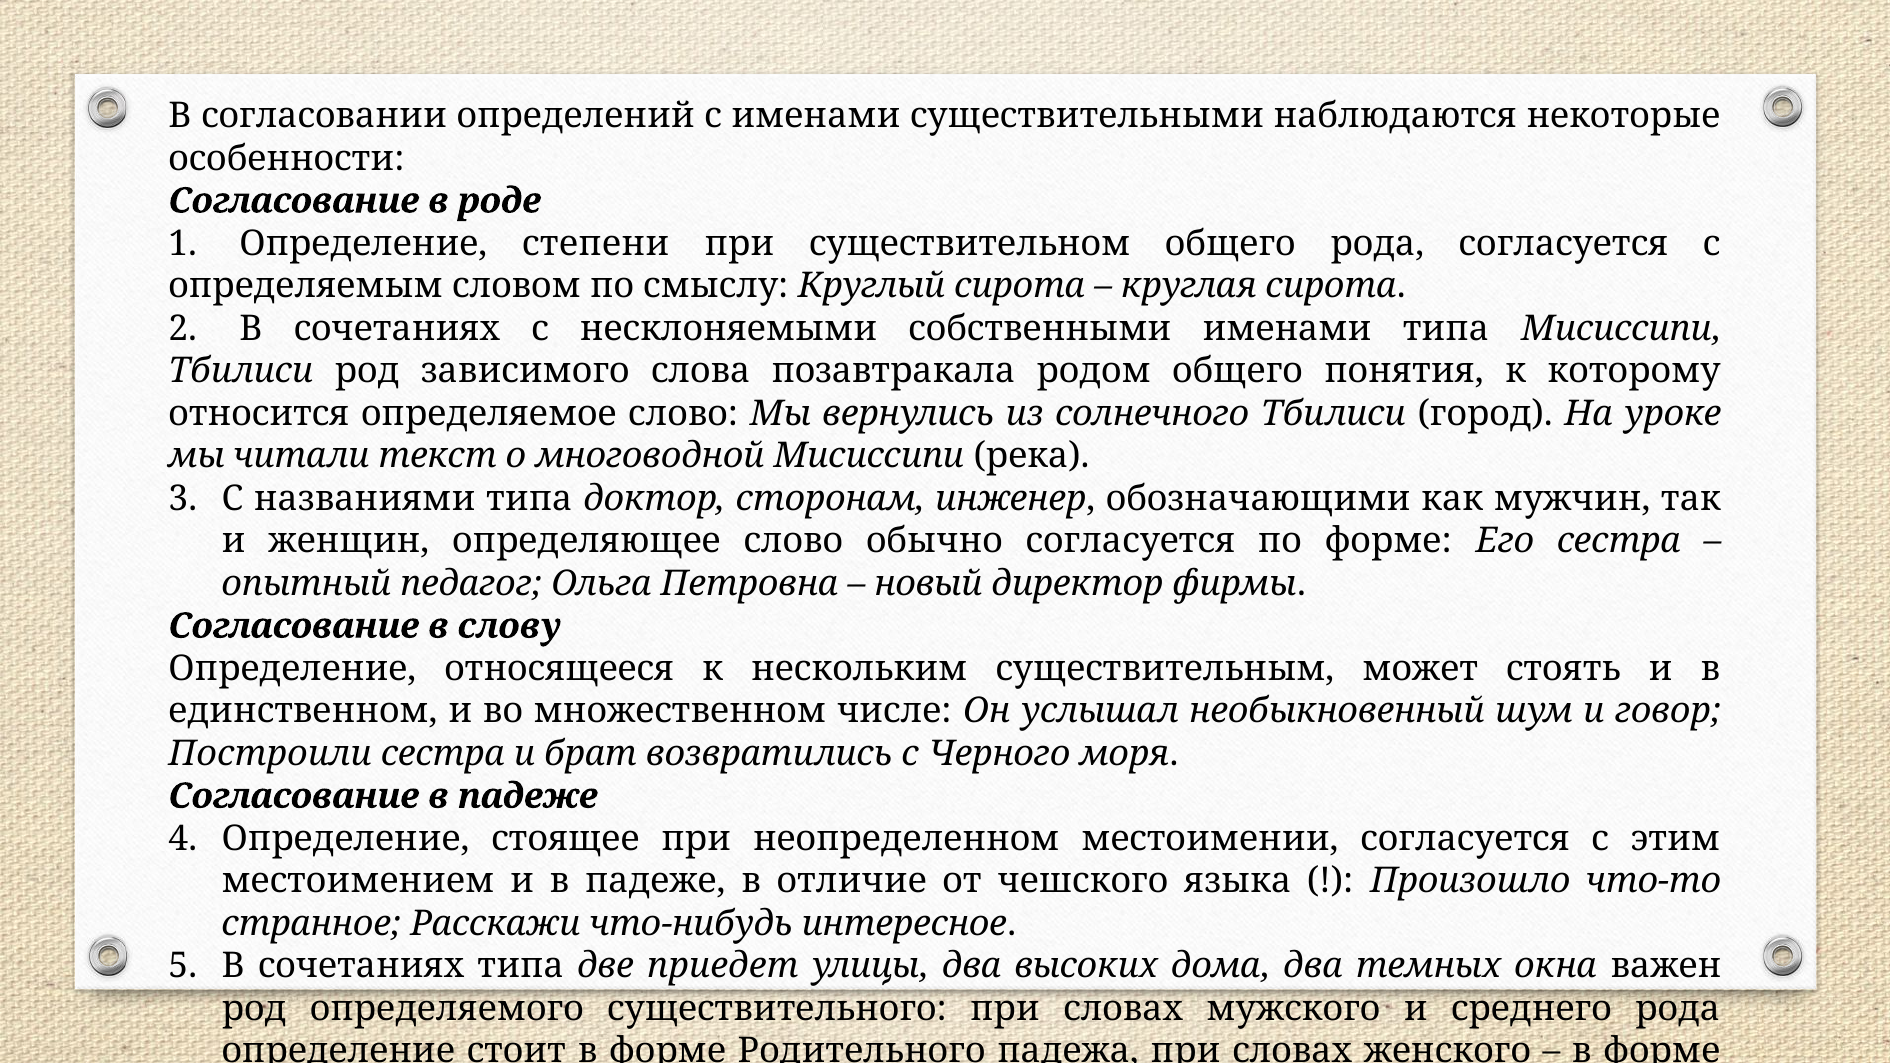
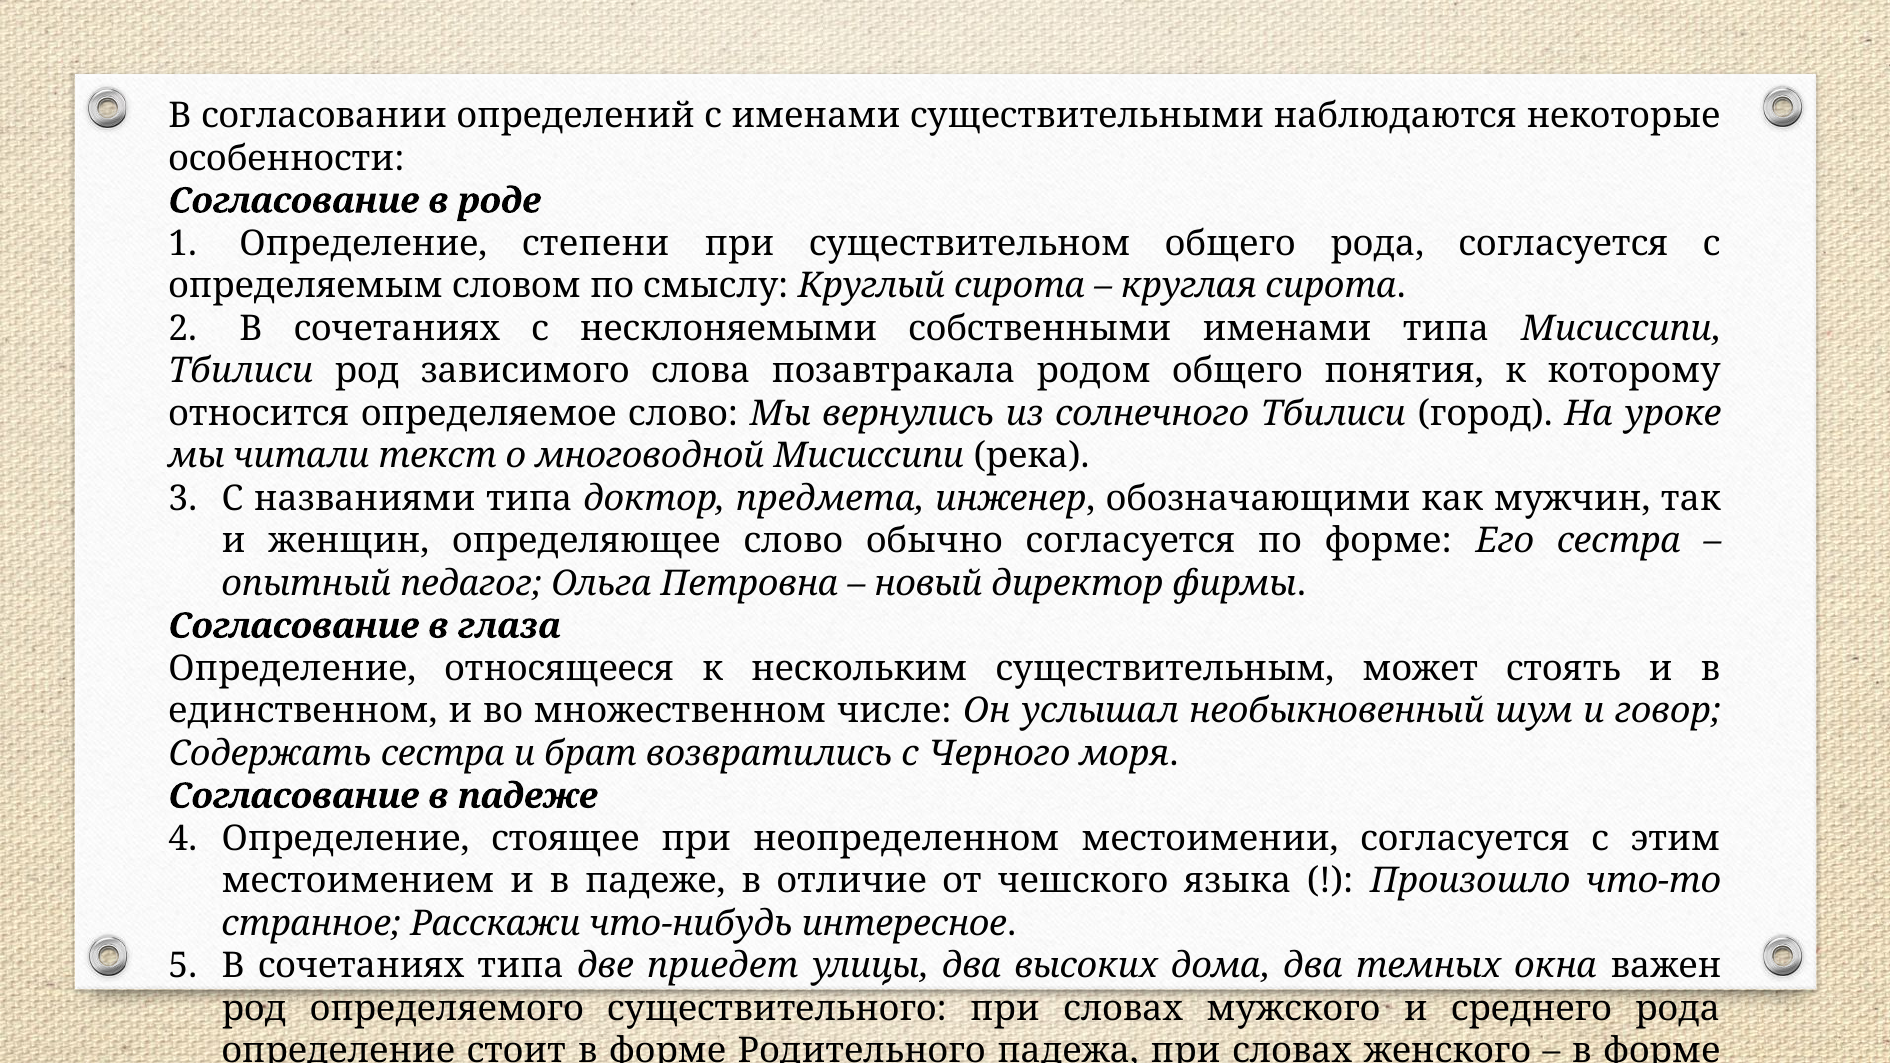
сторонам: сторонам -> предмета
слову: слову -> глаза
Построили: Построили -> Содержать
